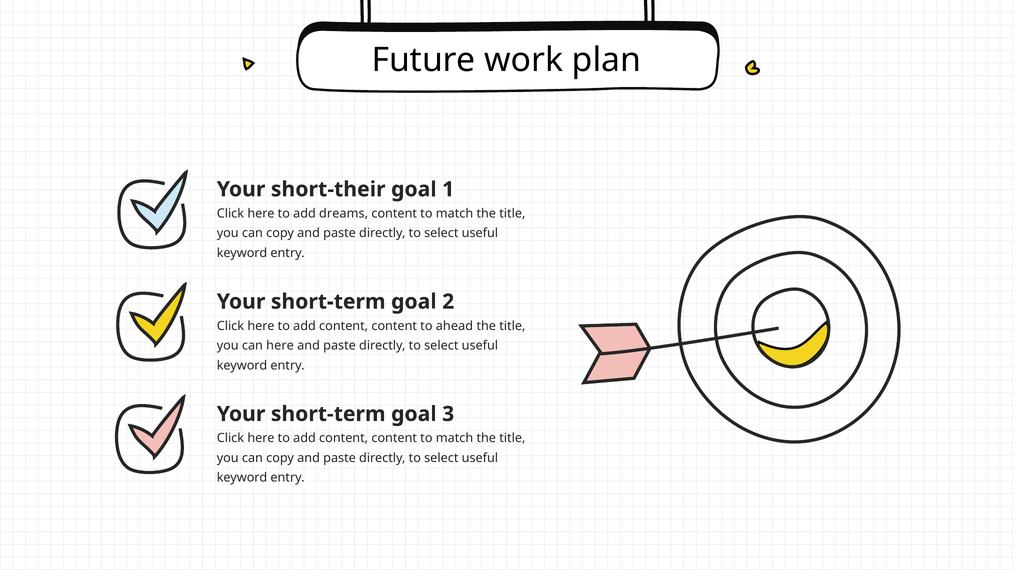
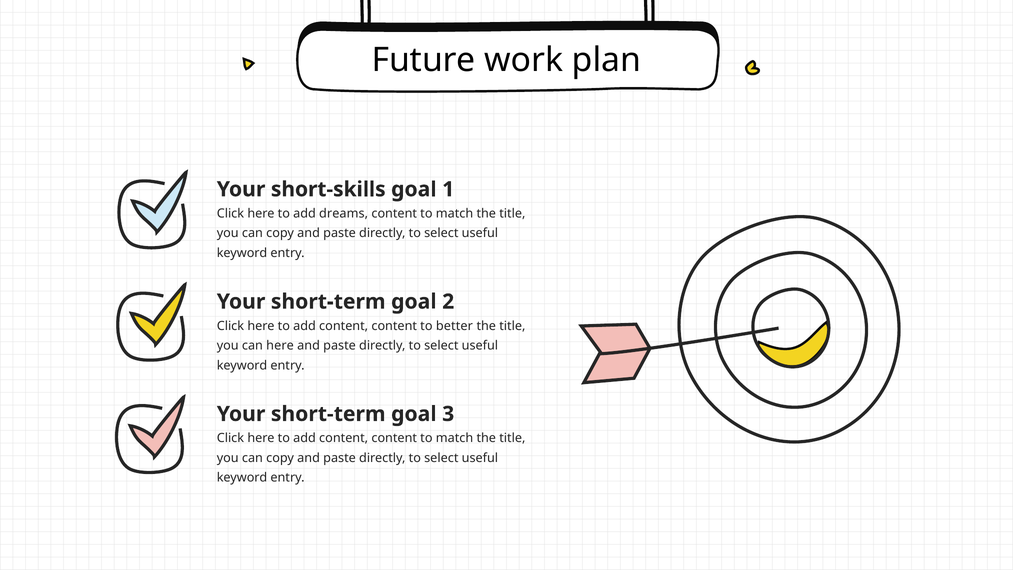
short-their: short-their -> short-skills
ahead: ahead -> better
